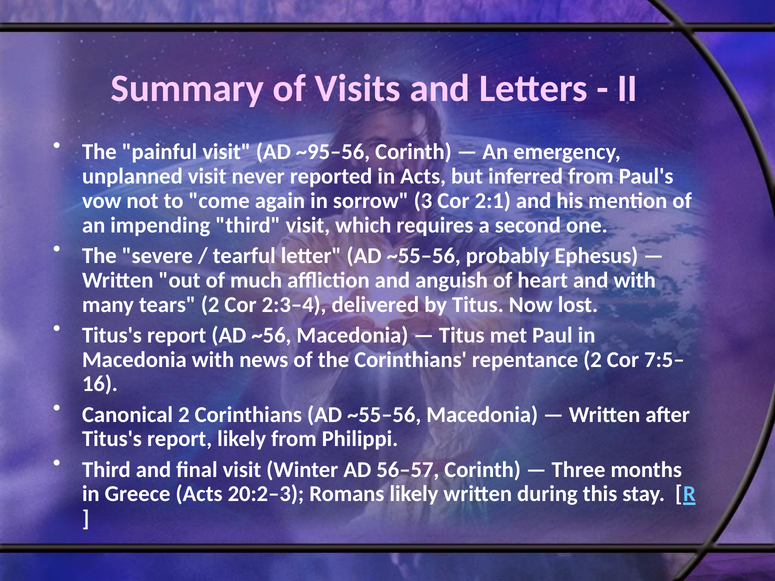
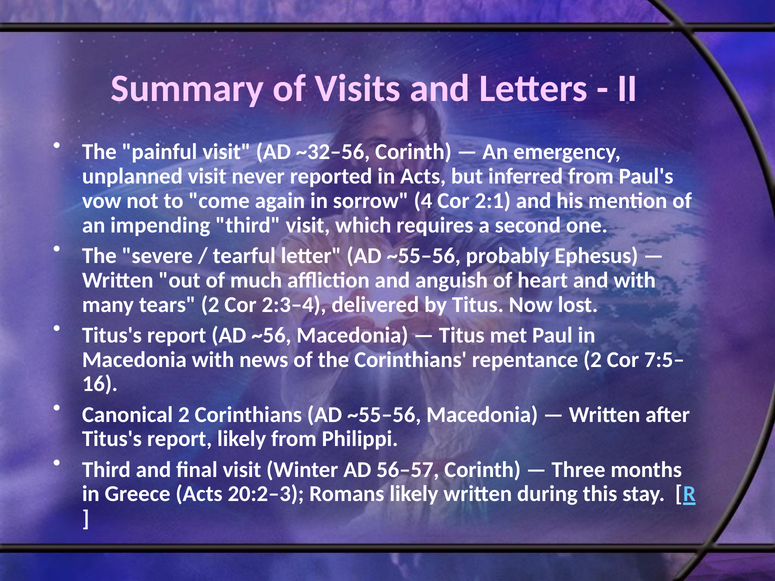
~95–56: ~95–56 -> ~32–56
3: 3 -> 4
